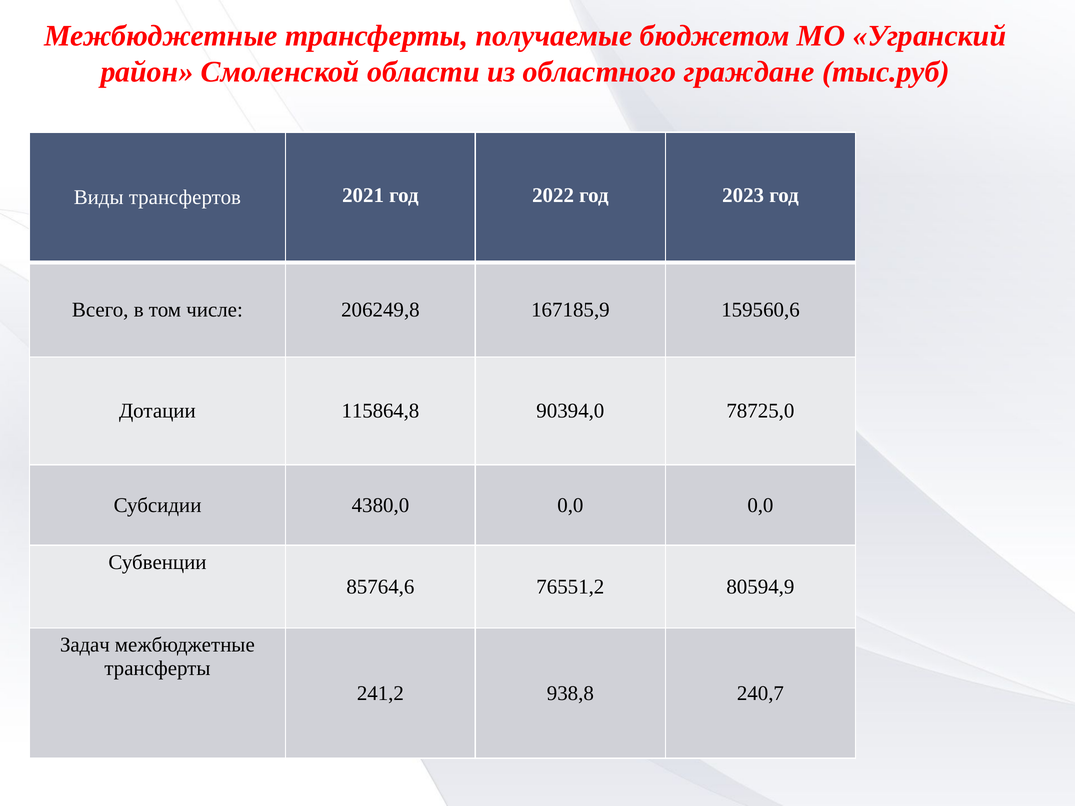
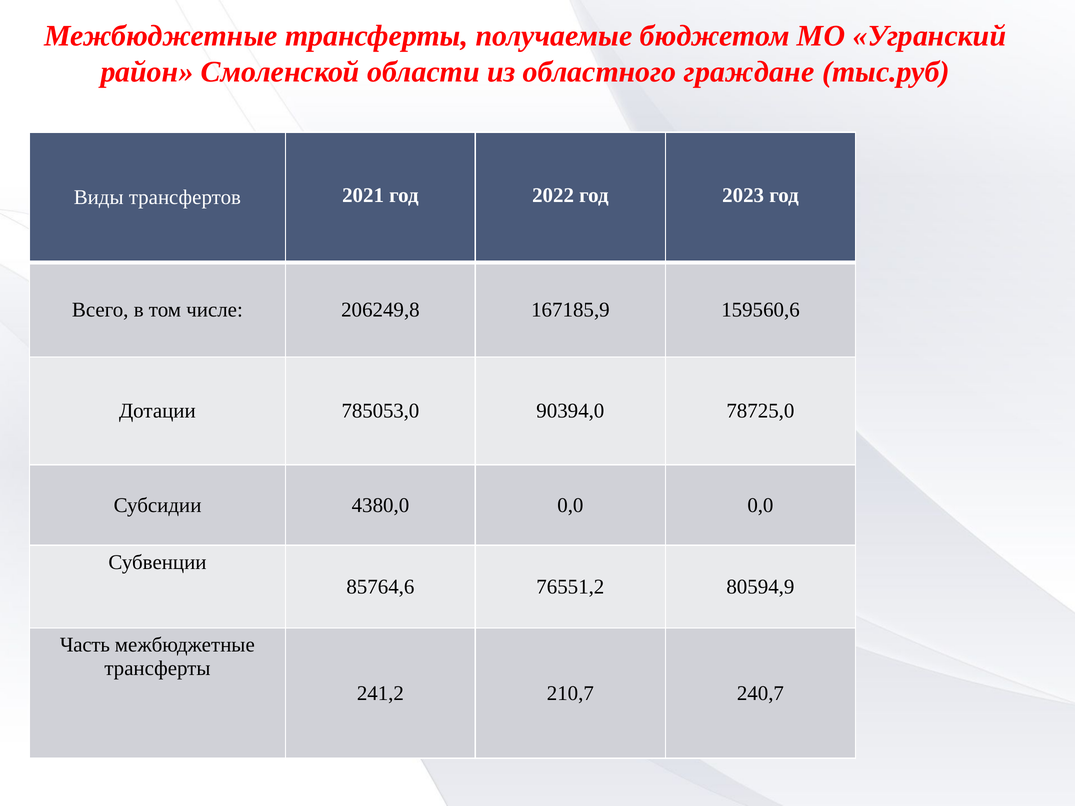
115864,8: 115864,8 -> 785053,0
Задач: Задач -> Часть
938,8: 938,8 -> 210,7
